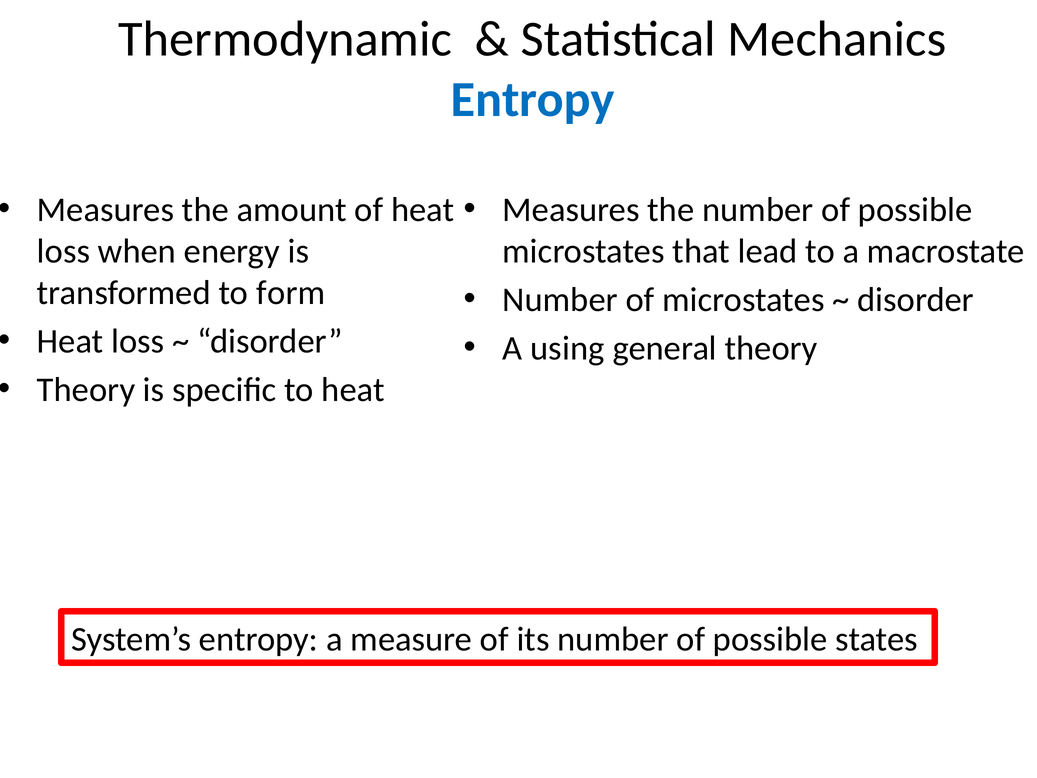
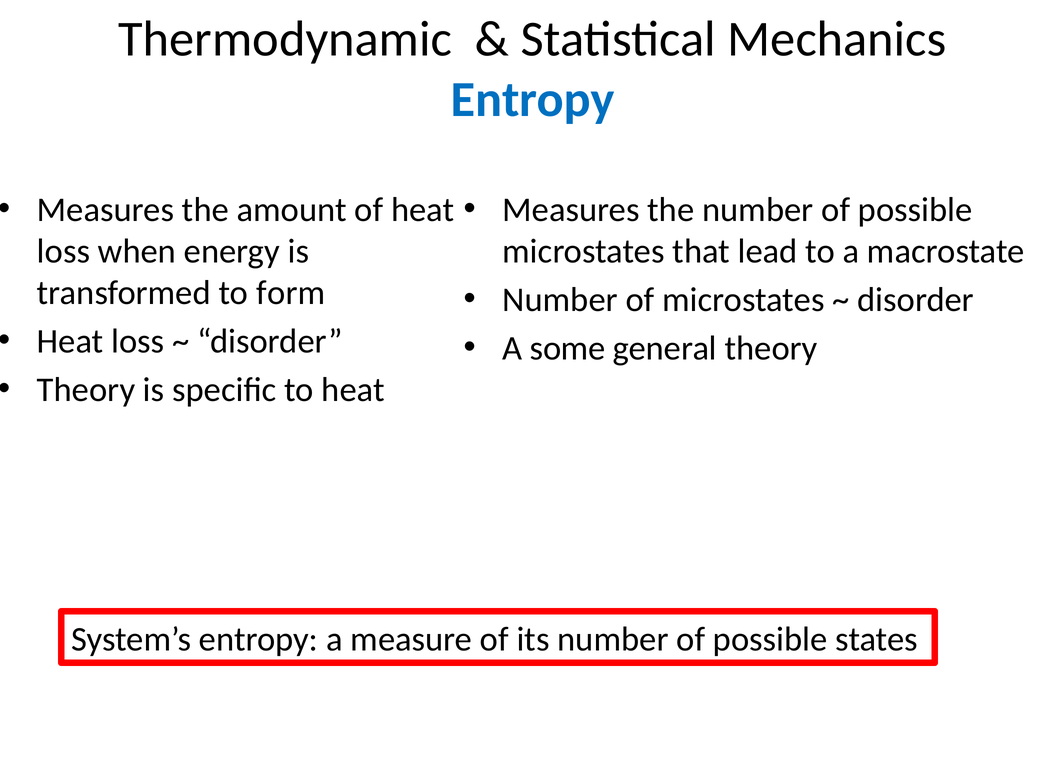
using: using -> some
